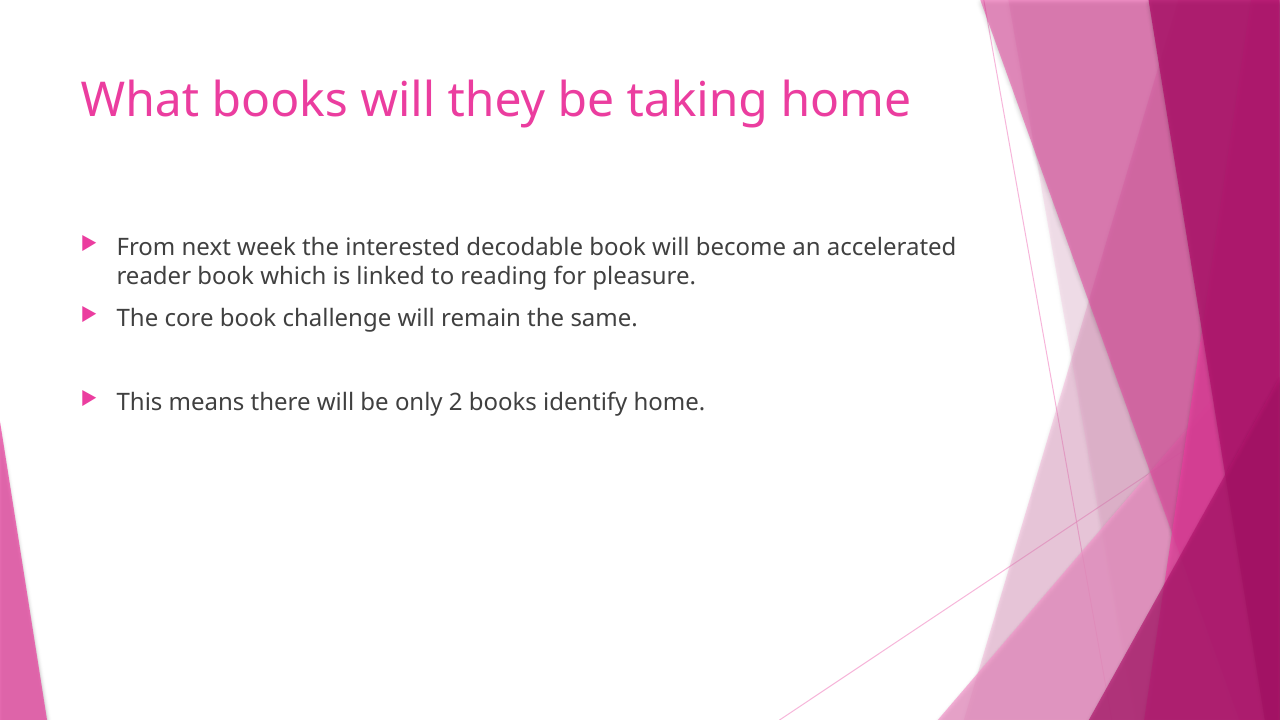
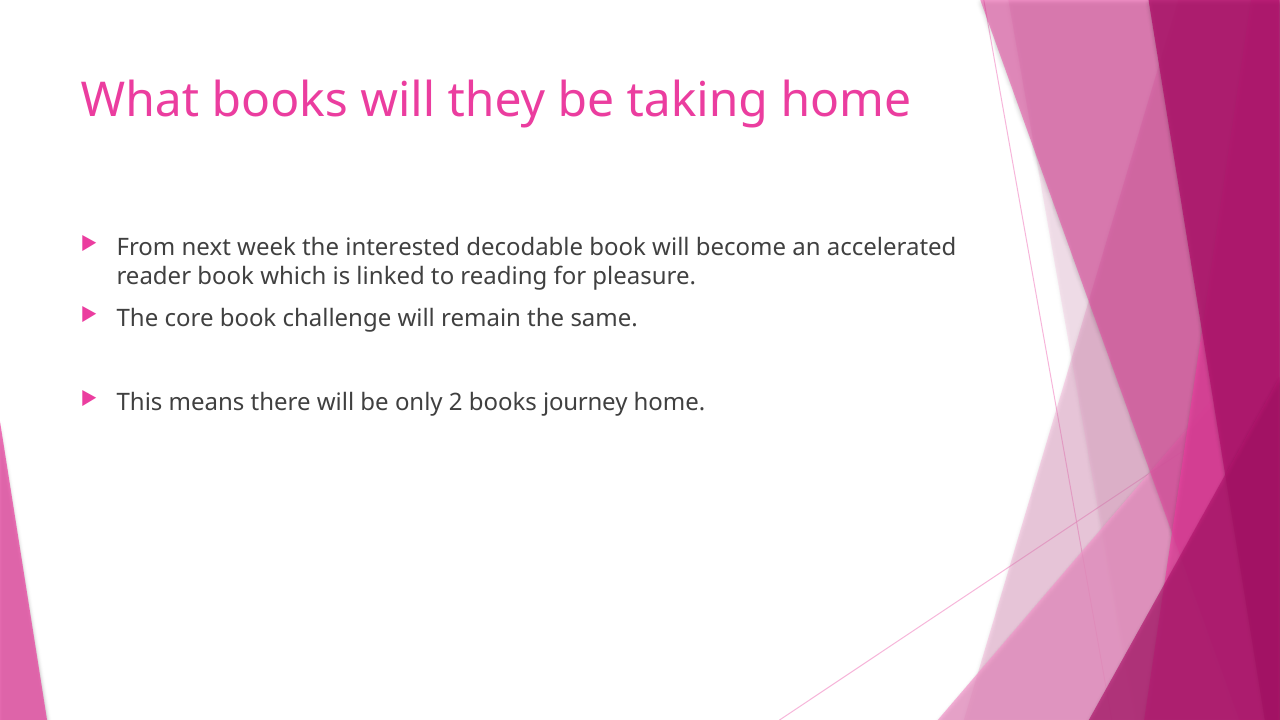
identify: identify -> journey
